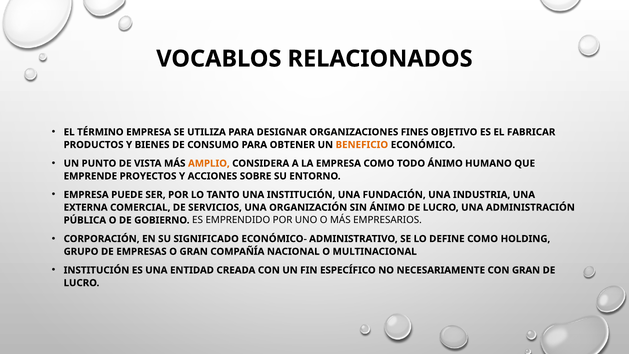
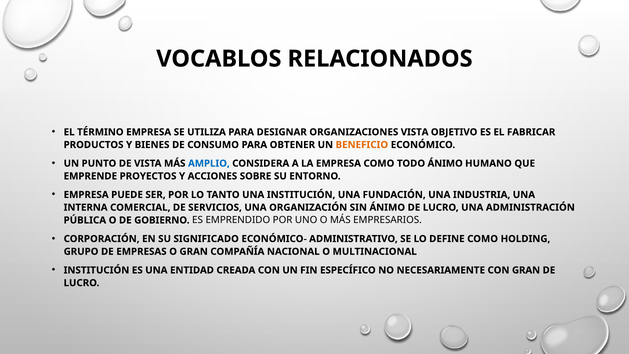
ORGANIZACIONES FINES: FINES -> VISTA
AMPLIO colour: orange -> blue
EXTERNA: EXTERNA -> INTERNA
